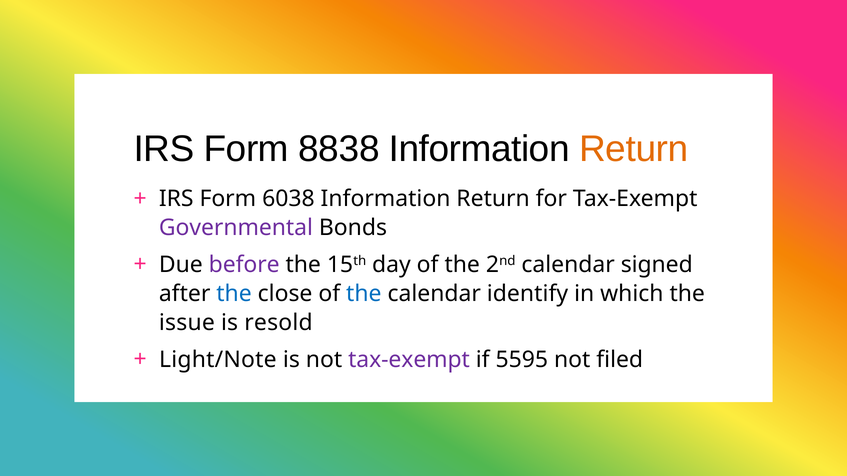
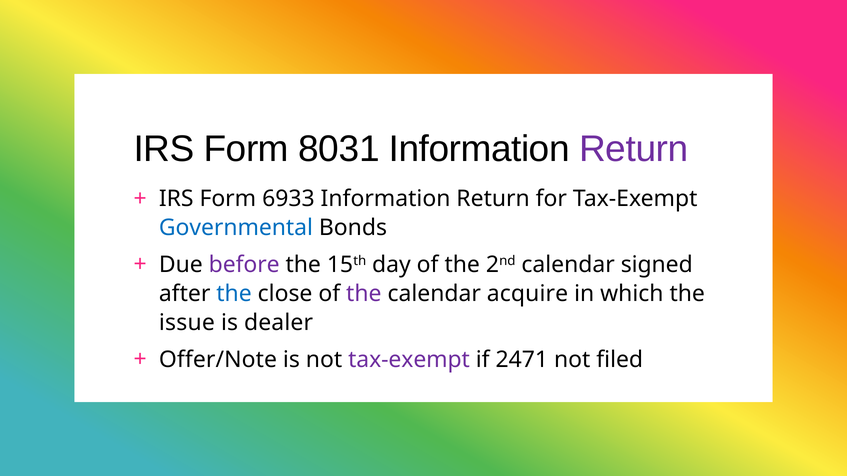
8838: 8838 -> 8031
Return at (634, 149) colour: orange -> purple
6038: 6038 -> 6933
Governmental colour: purple -> blue
the at (364, 294) colour: blue -> purple
identify: identify -> acquire
resold: resold -> dealer
Light/Note: Light/Note -> Offer/Note
5595: 5595 -> 2471
